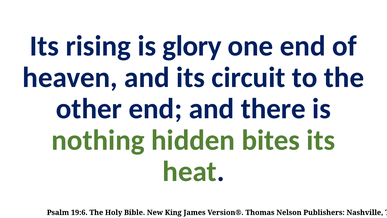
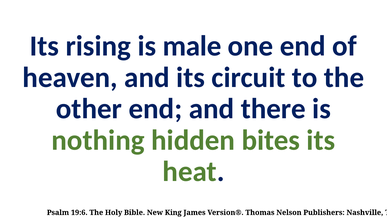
glory: glory -> male
